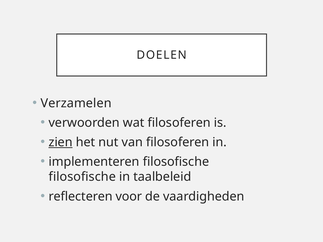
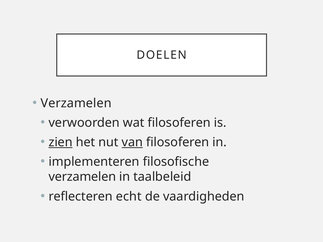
van underline: none -> present
filosofische at (82, 177): filosofische -> verzamelen
voor: voor -> echt
